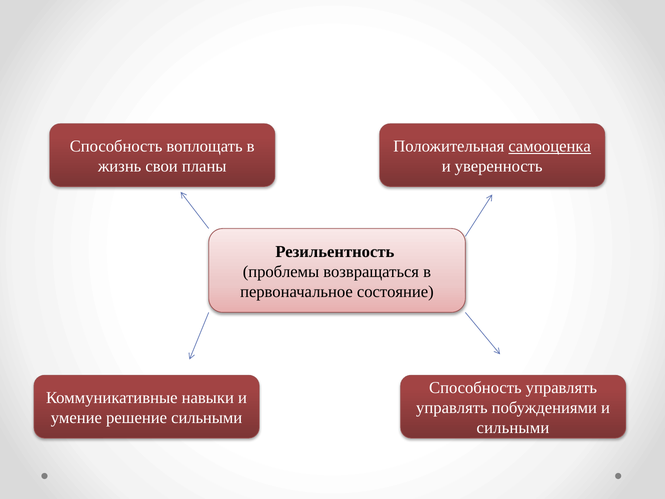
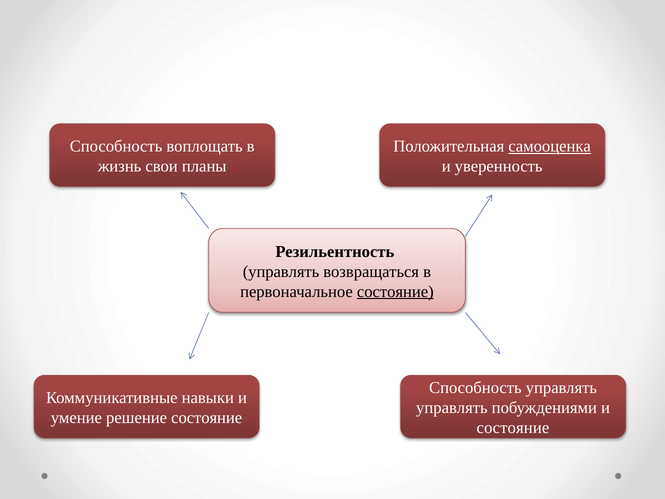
проблемы at (281, 271): проблемы -> управлять
состояние at (395, 291) underline: none -> present
решение сильными: сильными -> состояние
сильными at (513, 428): сильными -> состояние
